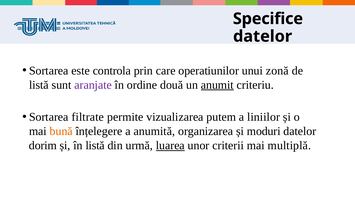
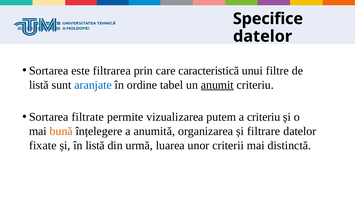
controla: controla -> filtrarea
operatiunilor: operatiunilor -> caracteristică
zonă: zonă -> filtre
aranjate colour: purple -> blue
două: două -> tabel
a liniilor: liniilor -> criteriu
moduri: moduri -> filtrare
dorim: dorim -> fixate
luarea underline: present -> none
multiplă: multiplă -> distinctă
